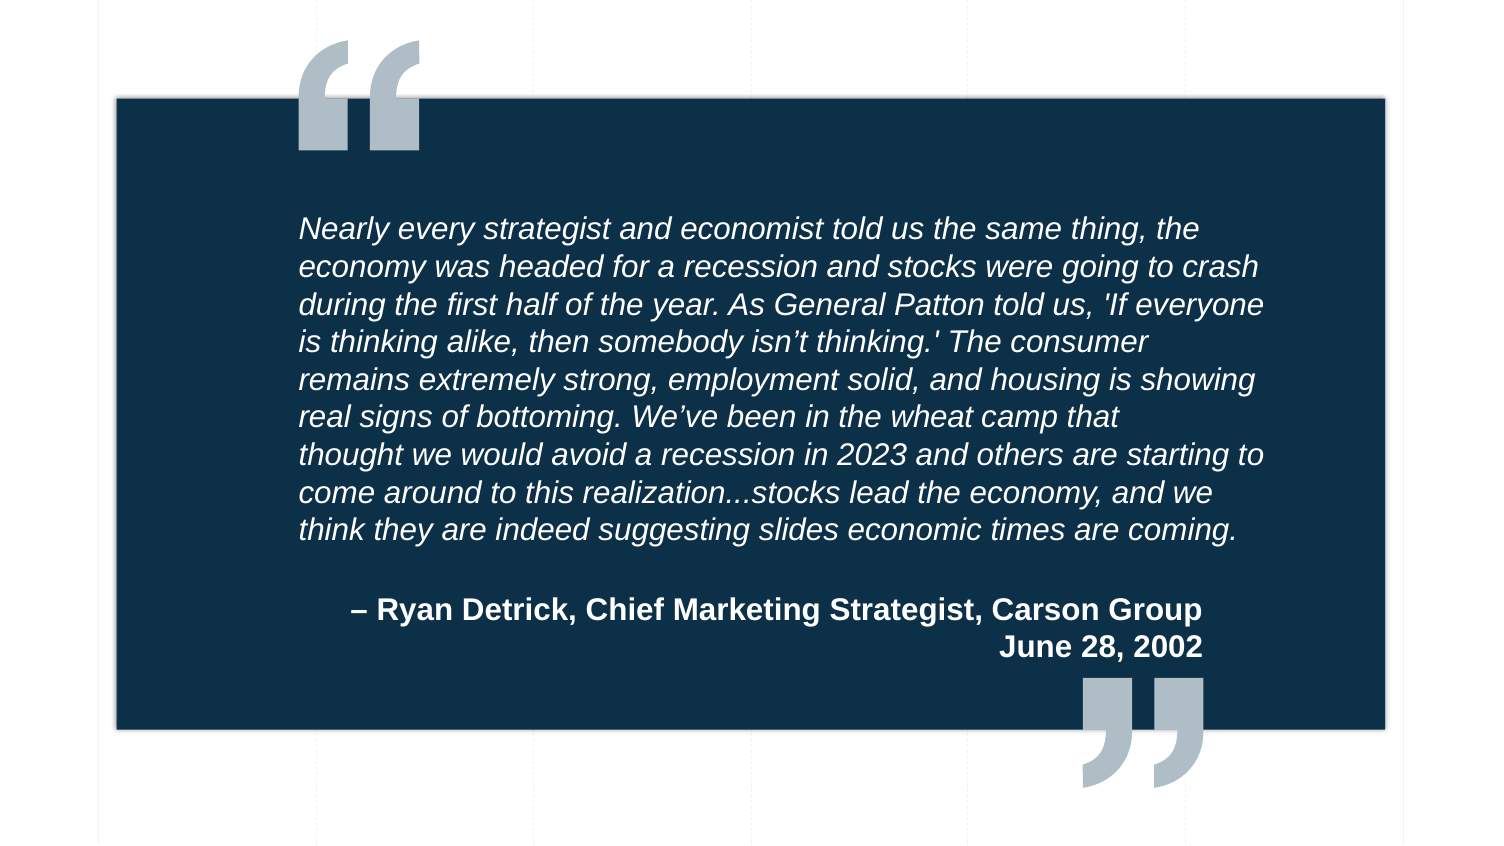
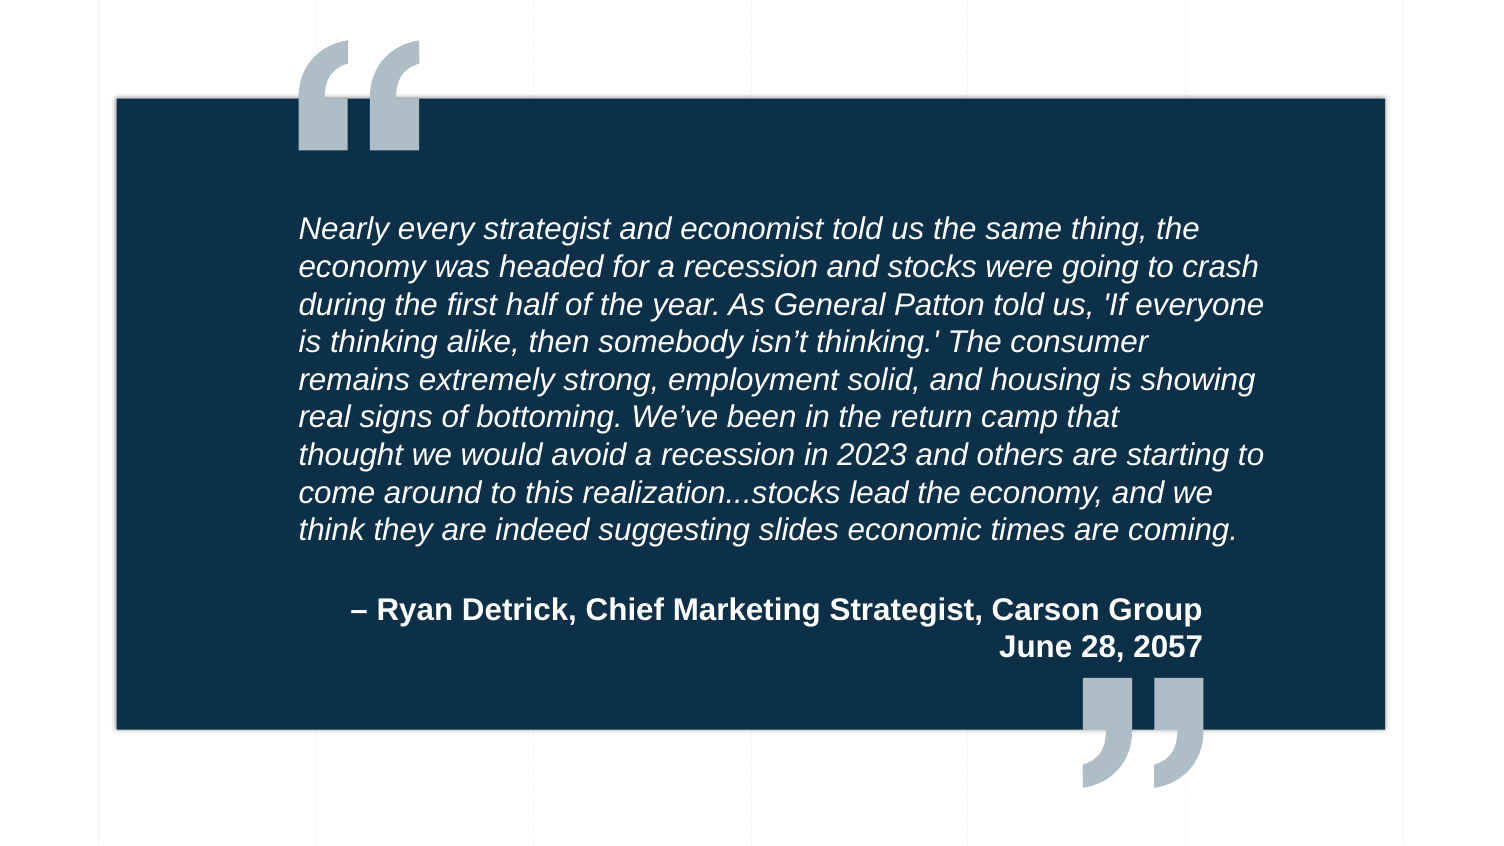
wheat: wheat -> return
2002: 2002 -> 2057
